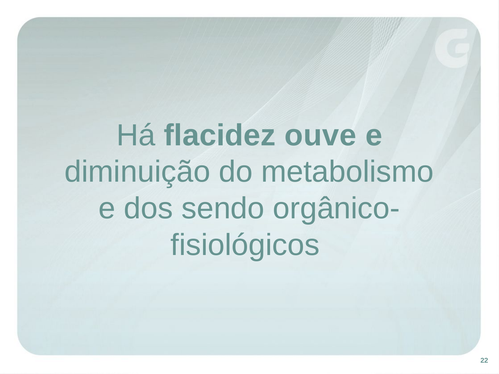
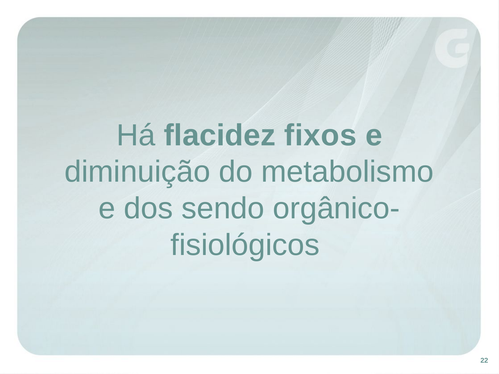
ouve: ouve -> fixos
